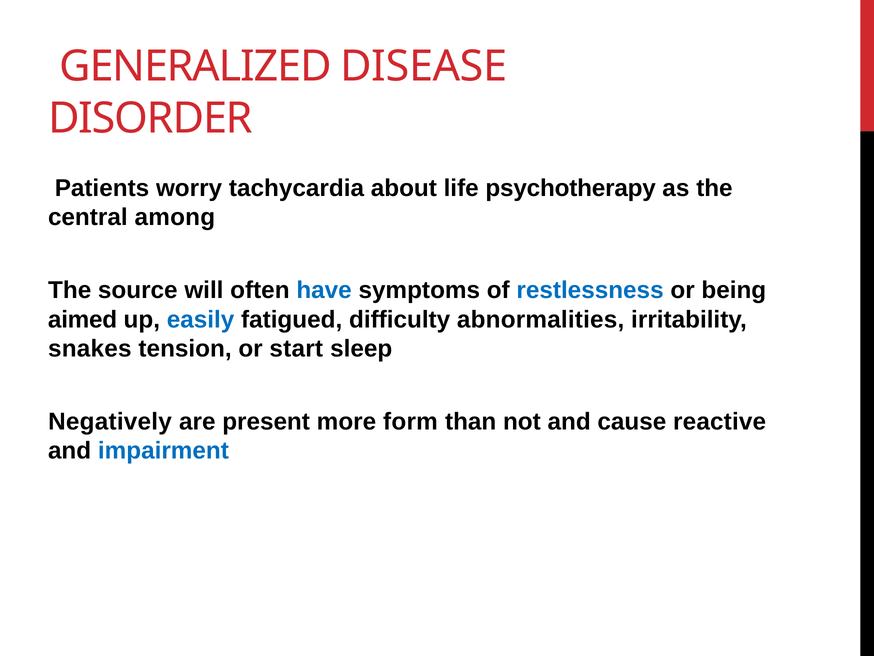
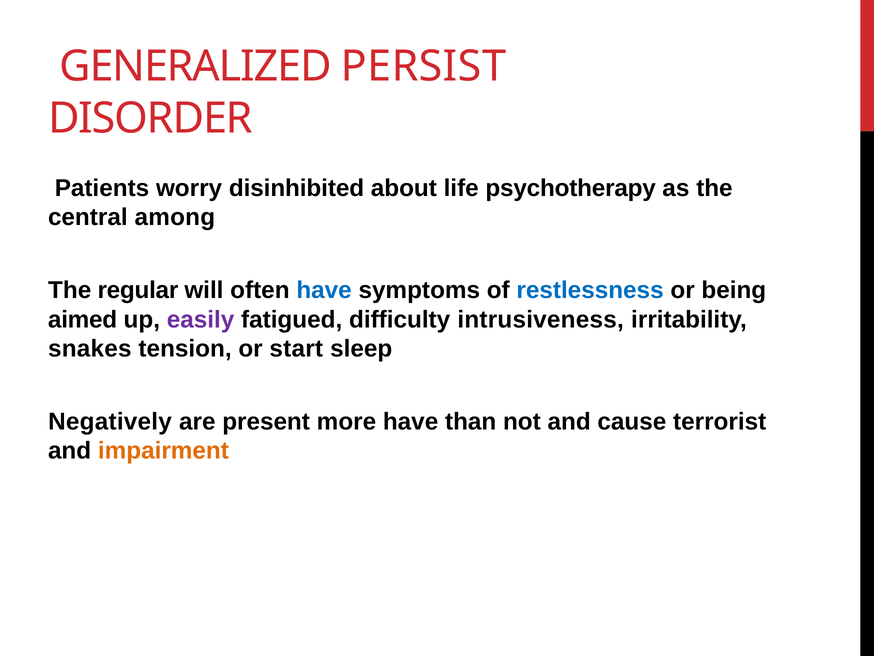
DISEASE: DISEASE -> PERSIST
tachycardia: tachycardia -> disinhibited
source: source -> regular
easily colour: blue -> purple
abnormalities: abnormalities -> intrusiveness
more form: form -> have
reactive: reactive -> terrorist
impairment colour: blue -> orange
